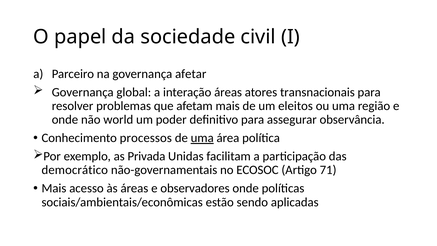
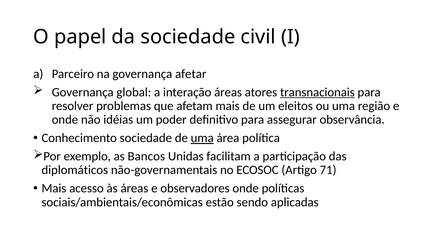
transnacionais underline: none -> present
world: world -> idéias
Conhecimento processos: processos -> sociedade
Privada: Privada -> Bancos
democrático: democrático -> diplomáticos
